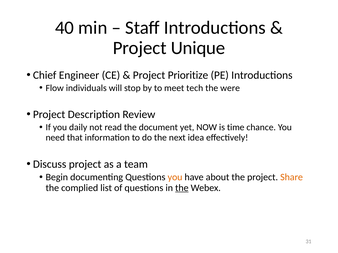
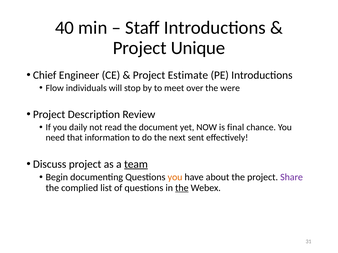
Prioritize: Prioritize -> Estimate
tech: tech -> over
time: time -> final
idea: idea -> sent
team underline: none -> present
Share colour: orange -> purple
